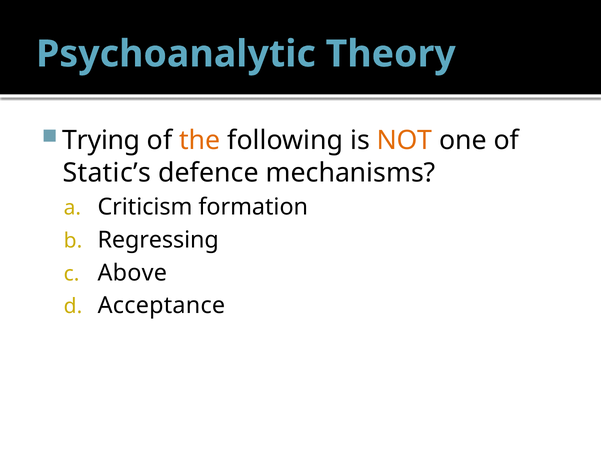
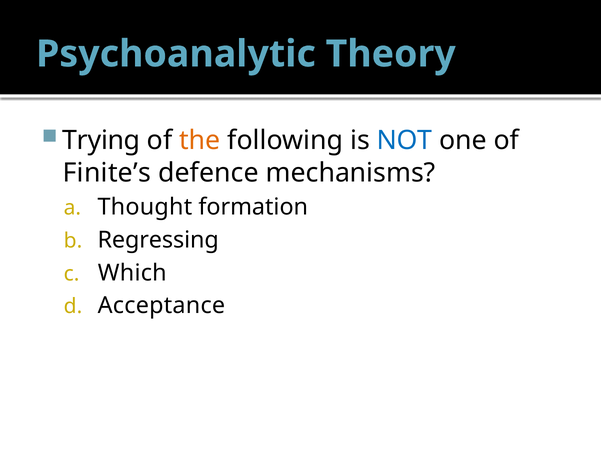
NOT colour: orange -> blue
Static’s: Static’s -> Finite’s
Criticism: Criticism -> Thought
Above: Above -> Which
